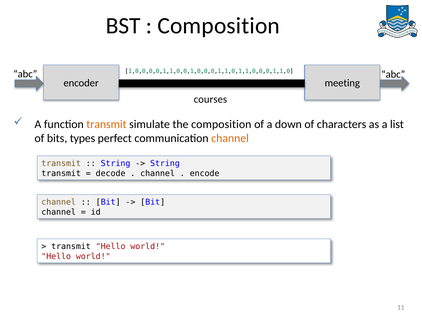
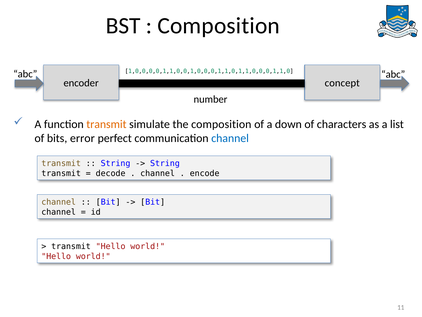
meeting: meeting -> concept
courses: courses -> number
types: types -> error
channel at (230, 138) colour: orange -> blue
